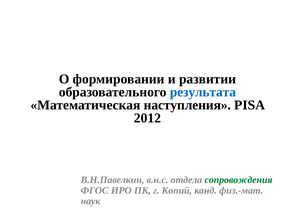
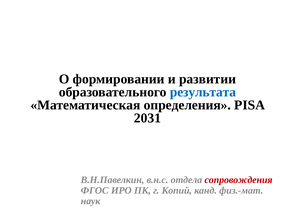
наступления: наступления -> определения
2012: 2012 -> 2031
сопровождения colour: green -> red
